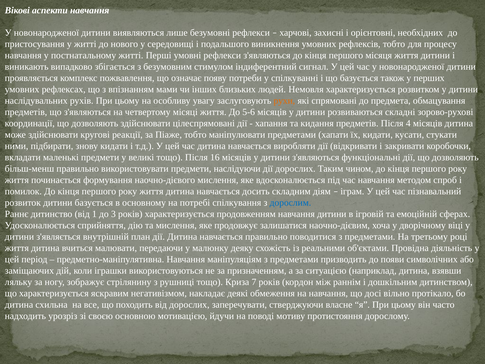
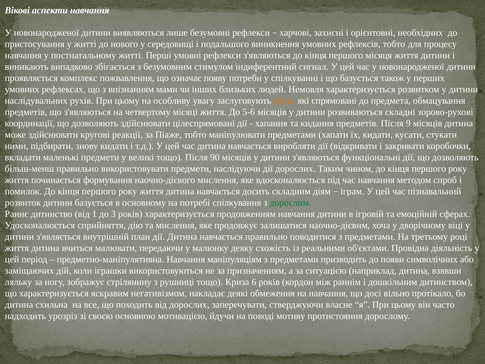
4: 4 -> 9
16: 16 -> 90
дорослим colour: blue -> green
7: 7 -> 6
